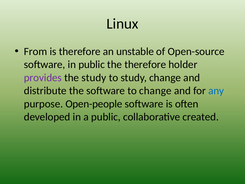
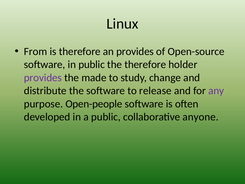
an unstable: unstable -> provides
the study: study -> made
to change: change -> release
any colour: blue -> purple
created: created -> anyone
